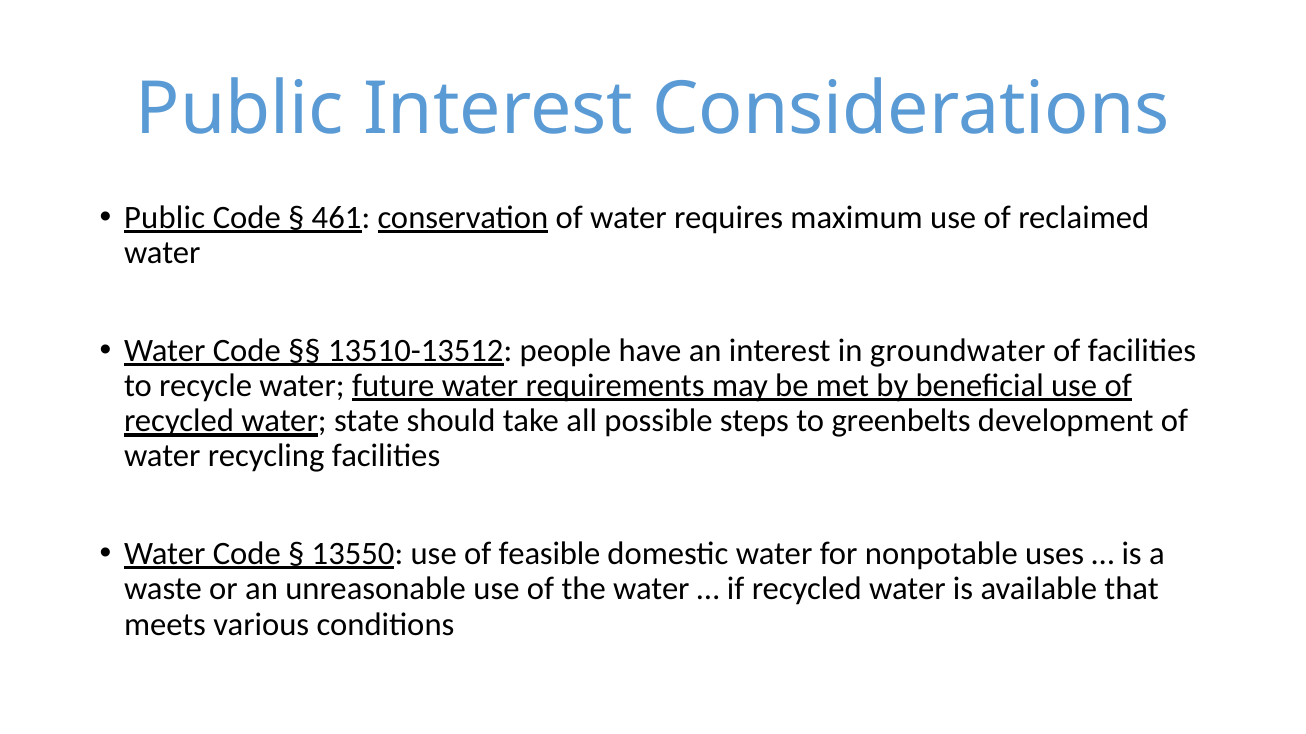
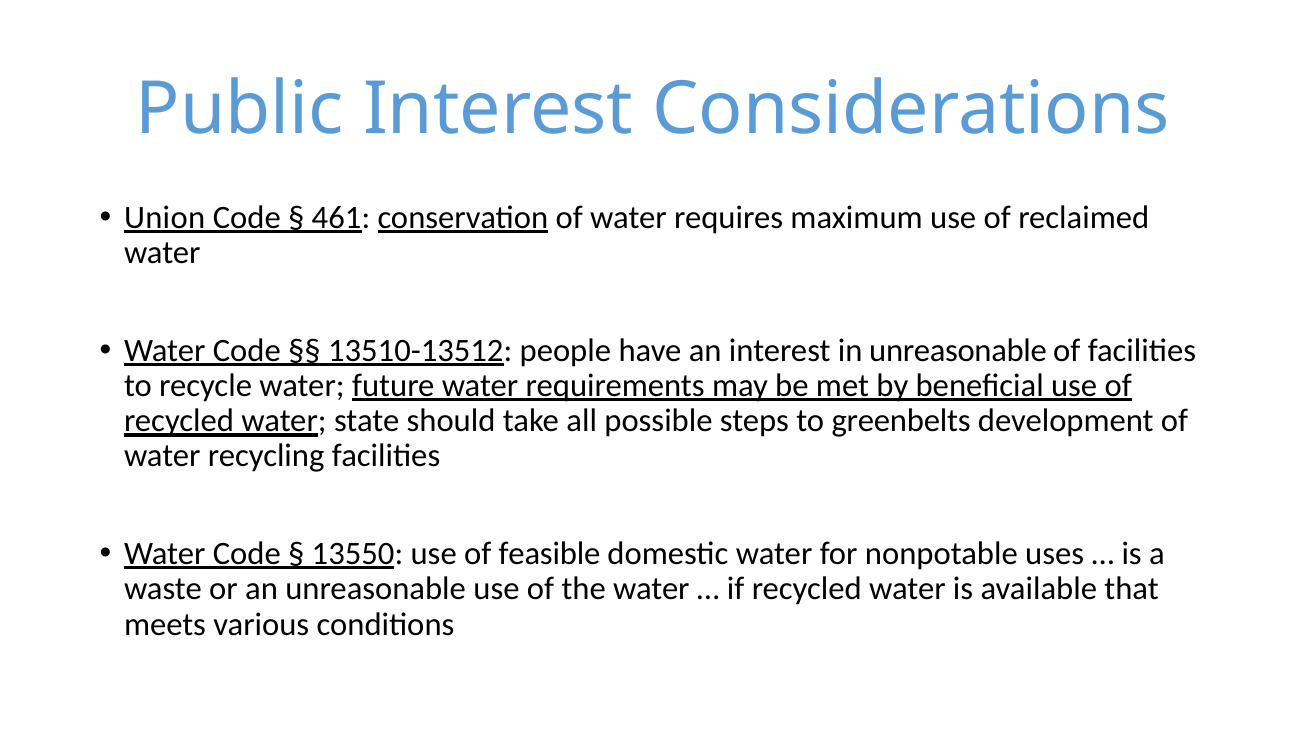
Public at (165, 218): Public -> Union
in groundwater: groundwater -> unreasonable
